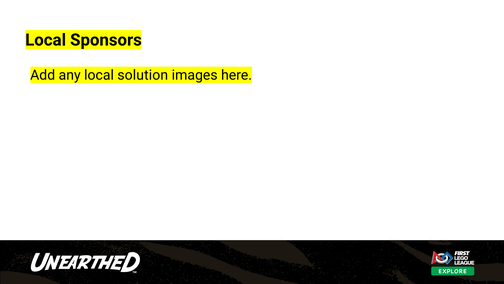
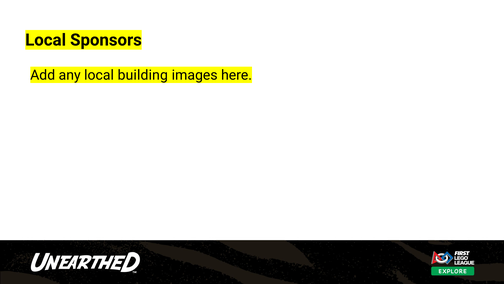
solution: solution -> building
